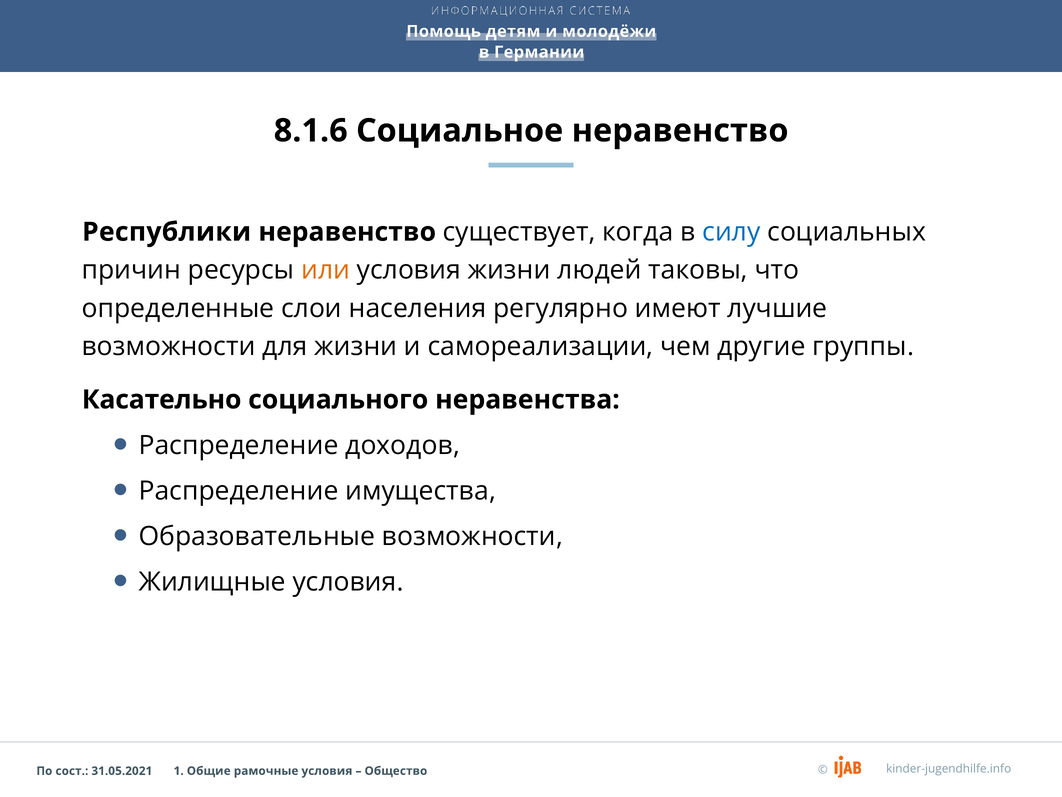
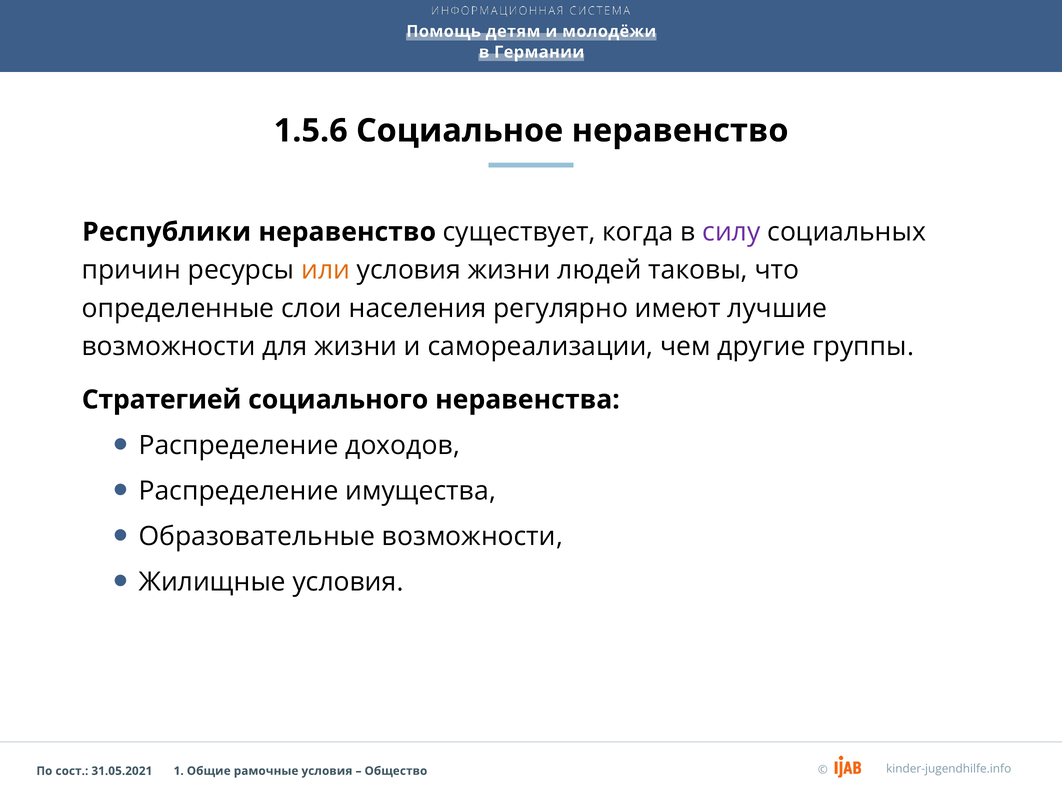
8.1.6: 8.1.6 -> 1.5.6
силу colour: blue -> purple
Касательно: Касательно -> Стратегией
